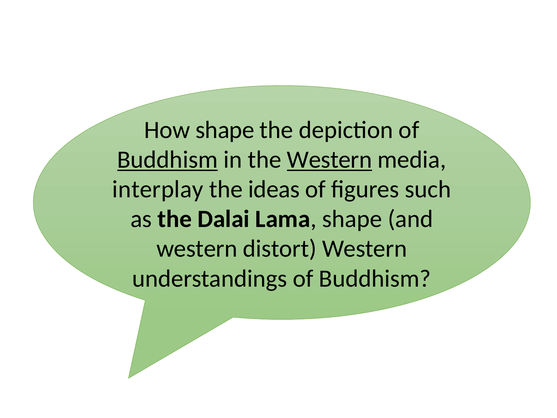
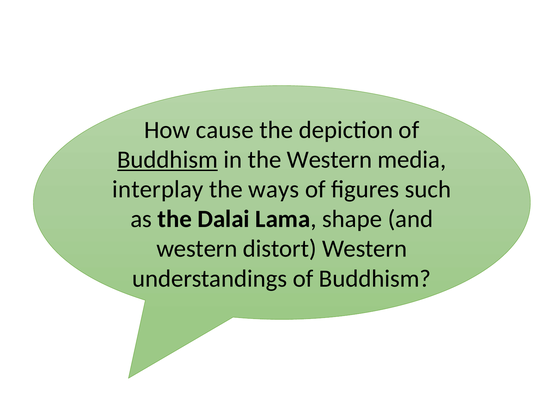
How shape: shape -> cause
Western at (329, 160) underline: present -> none
ideas: ideas -> ways
